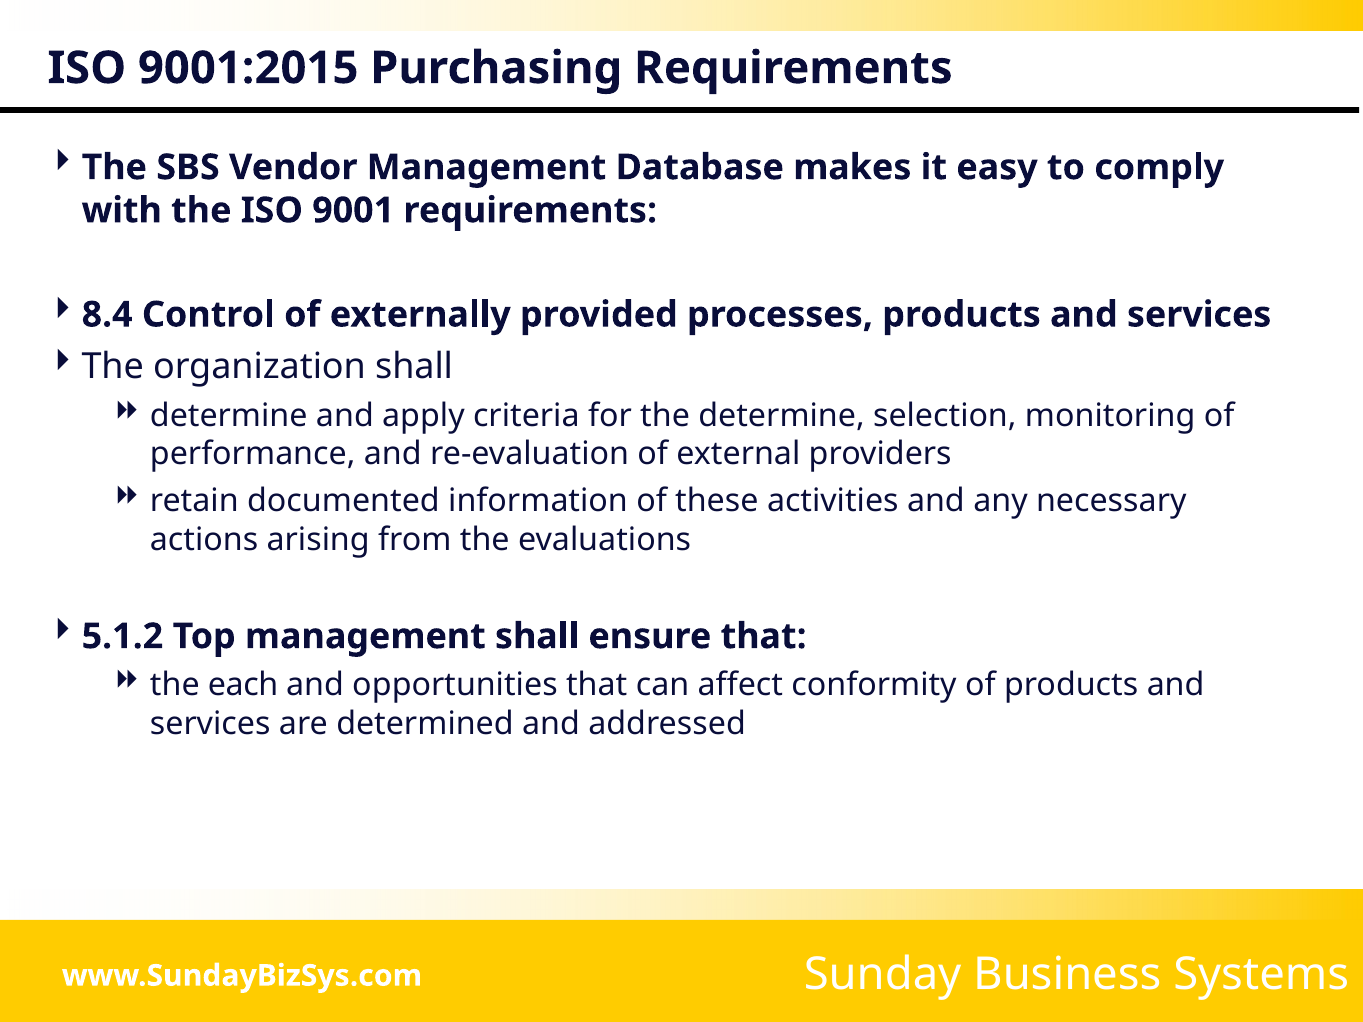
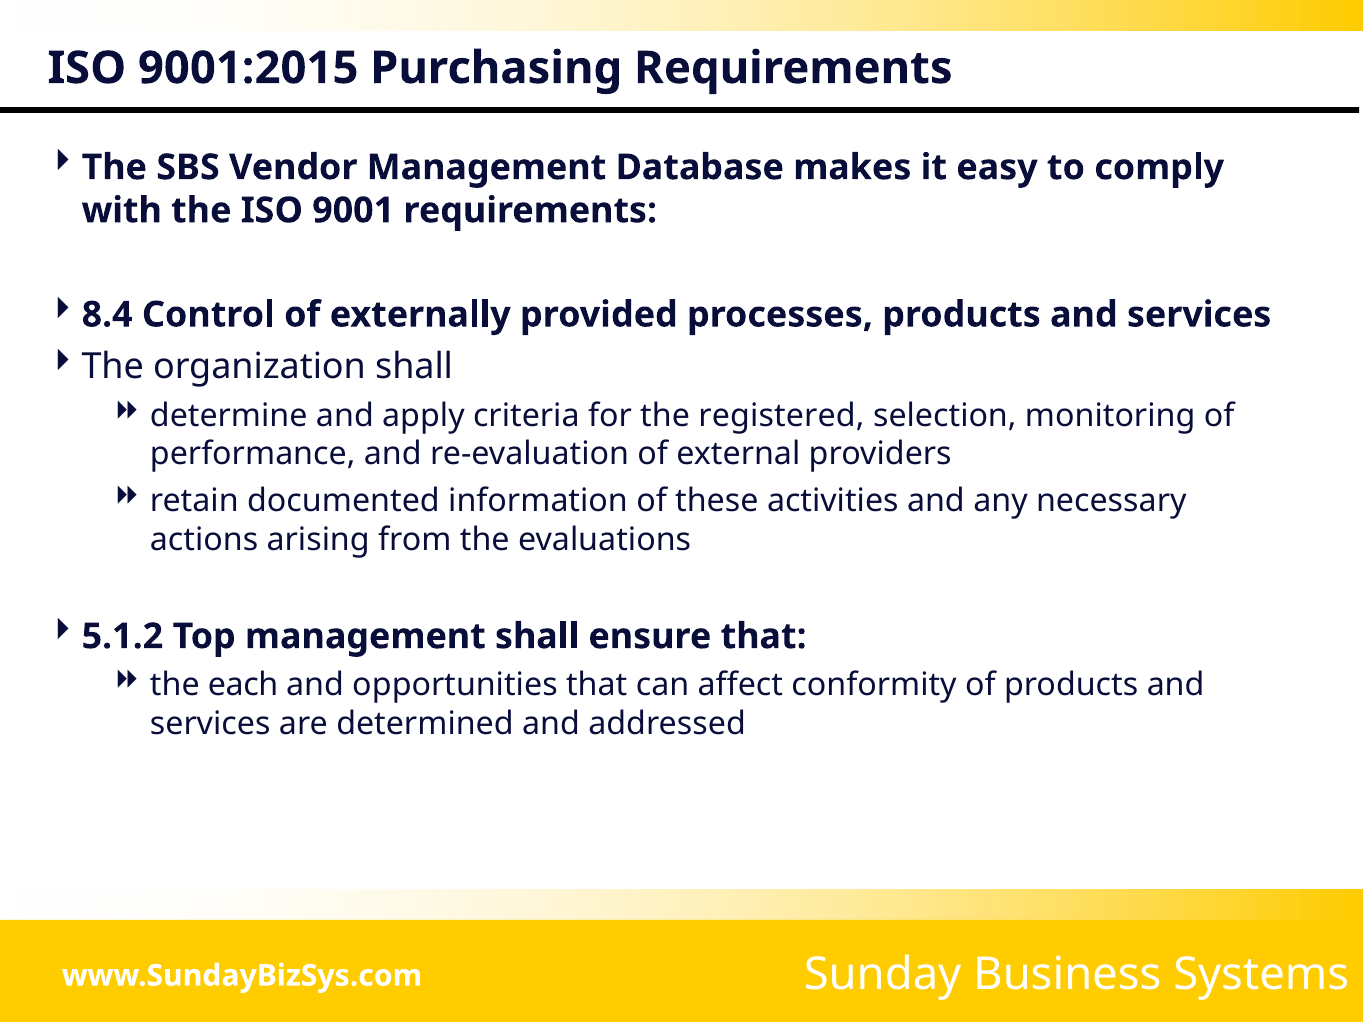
the determine: determine -> registered
